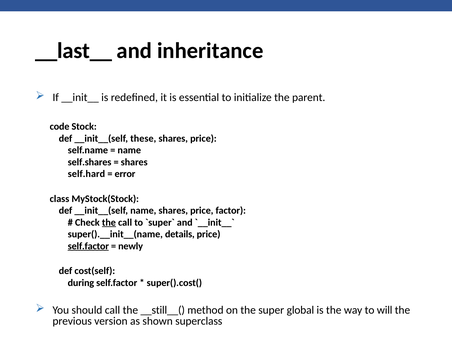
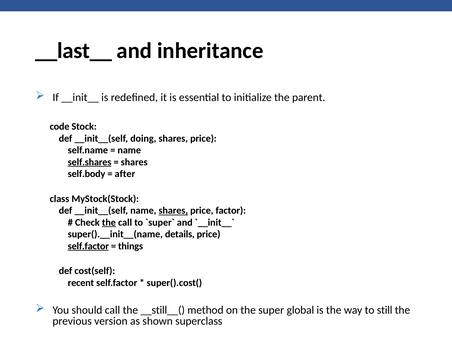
these: these -> doing
self.shares underline: none -> present
self.hard: self.hard -> self.body
error: error -> after
shares at (173, 211) underline: none -> present
newly: newly -> things
during: during -> recent
will: will -> still
